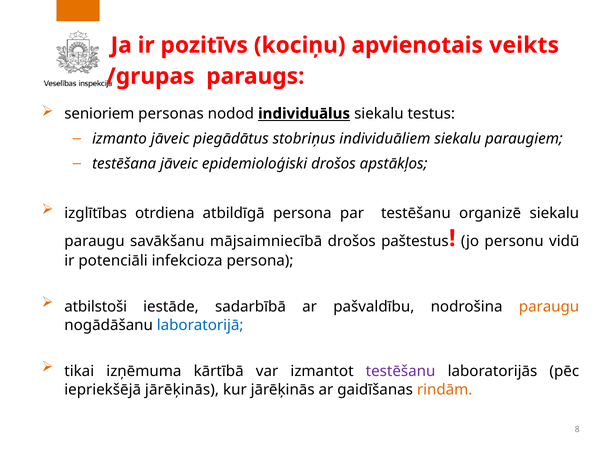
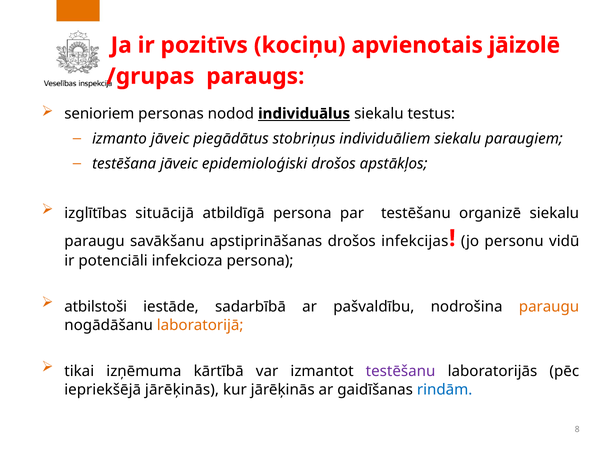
veikts: veikts -> jāizolē
otrdiena: otrdiena -> situācijā
mājsaimniecībā: mājsaimniecībā -> apstiprināšanas
paštestus: paštestus -> infekcijas
laboratorijā colour: blue -> orange
rindām colour: orange -> blue
